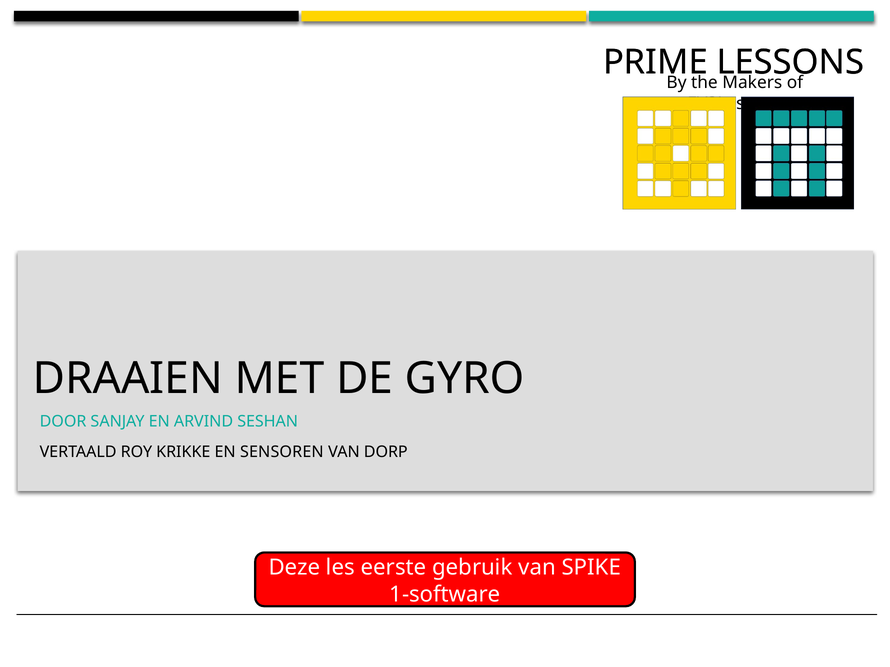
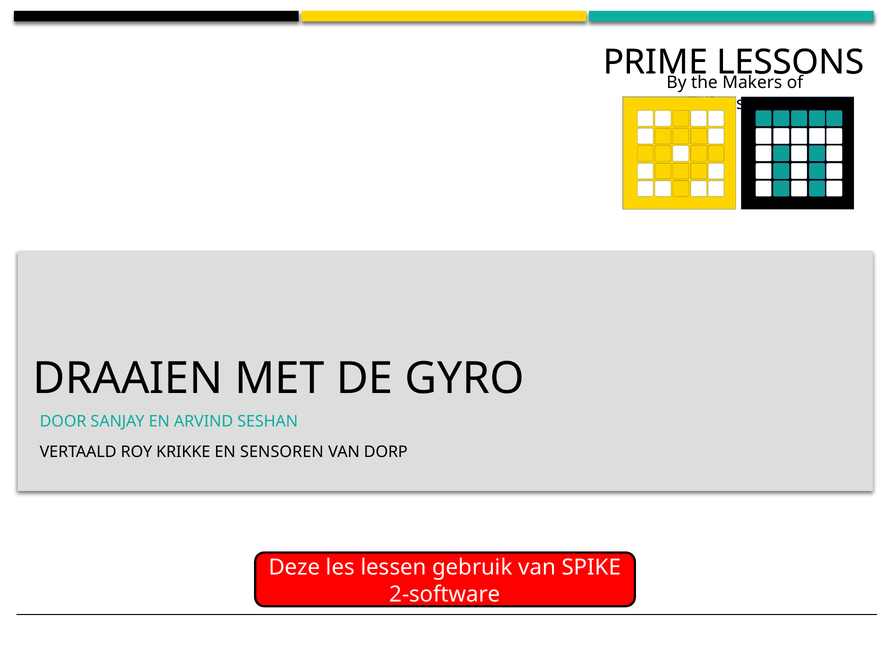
eerste: eerste -> lessen
1-software: 1-software -> 2-software
